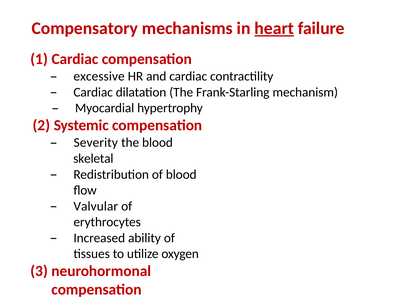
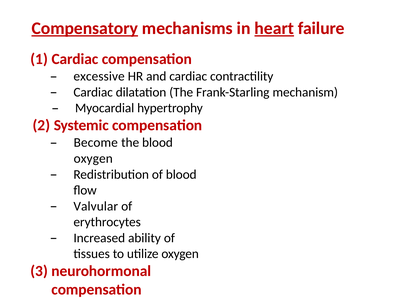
Compensatory underline: none -> present
Severity: Severity -> Become
skeletal at (93, 158): skeletal -> oxygen
